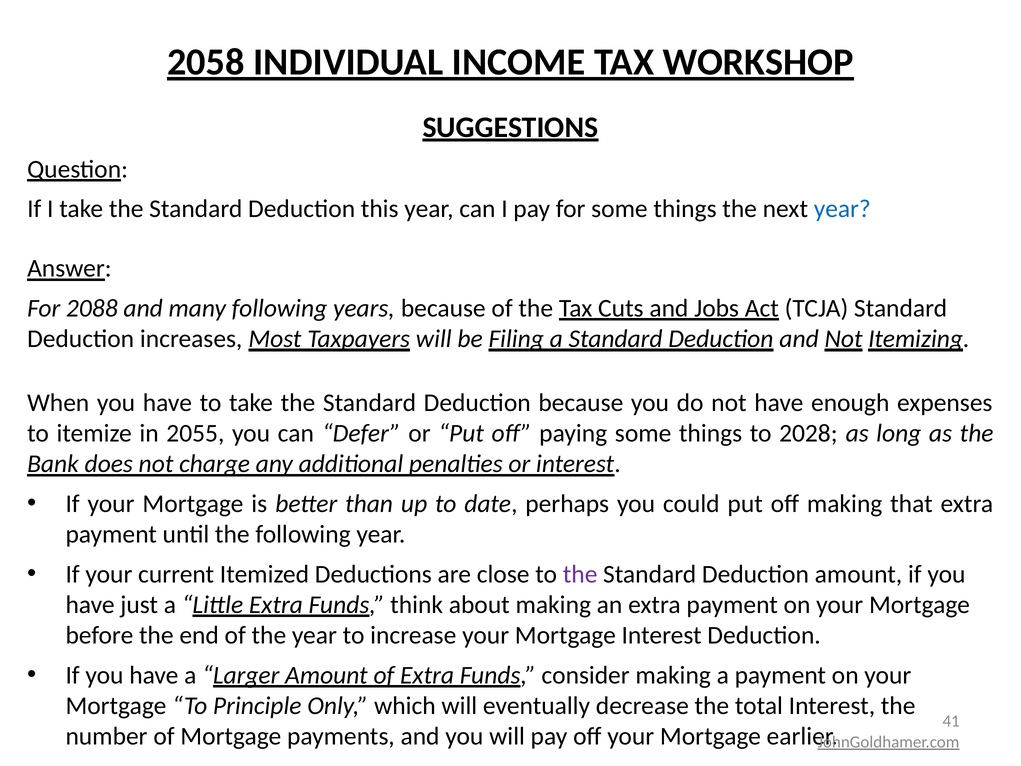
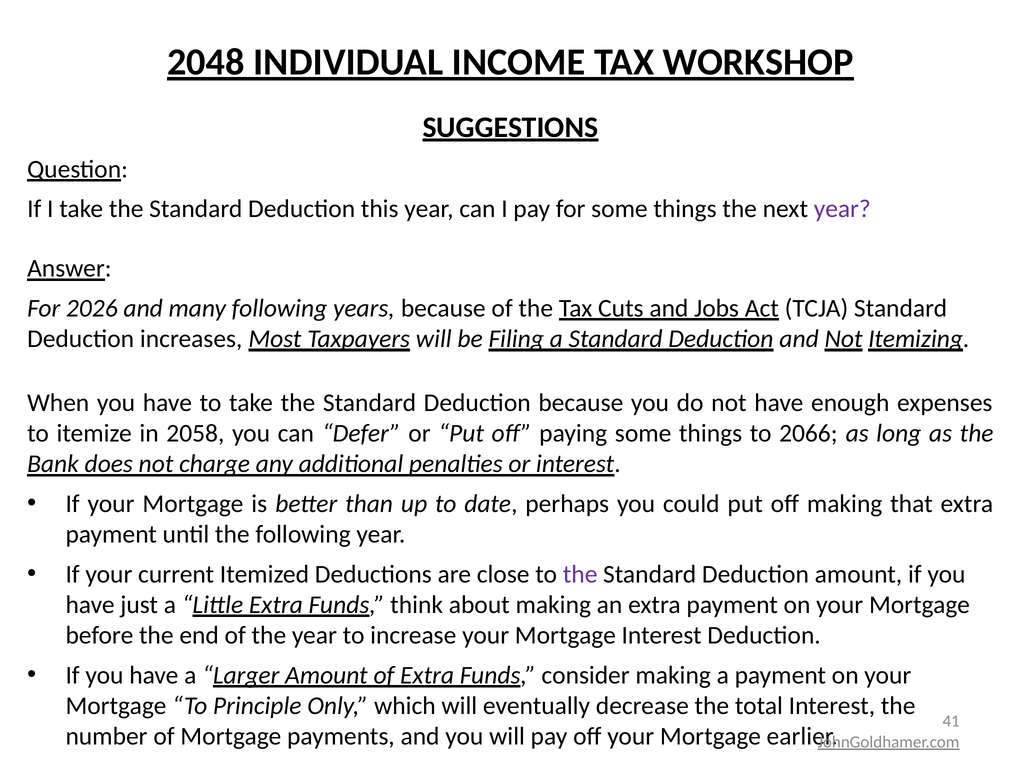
2058: 2058 -> 2048
year at (842, 209) colour: blue -> purple
2088: 2088 -> 2026
2055: 2055 -> 2058
2028: 2028 -> 2066
